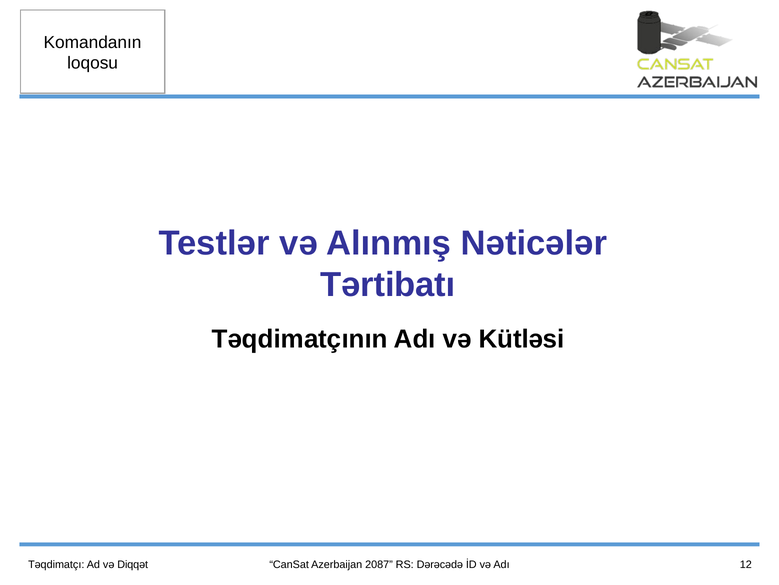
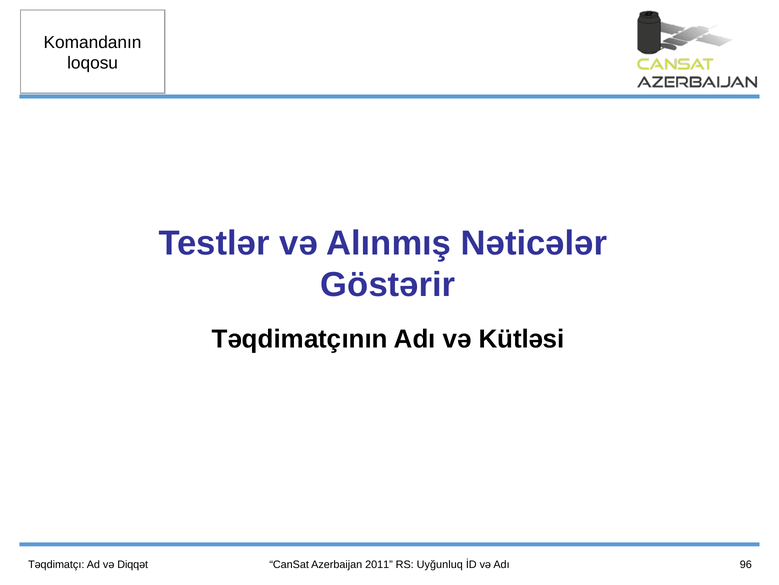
Tərtibatı: Tərtibatı -> Göstərir
2087: 2087 -> 2011
Dərəcədə: Dərəcədə -> Uyğunluq
12: 12 -> 96
